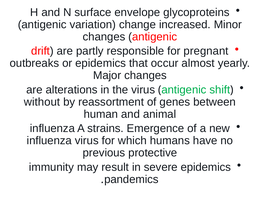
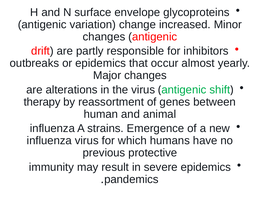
pregnant: pregnant -> inhibitors
without: without -> therapy
